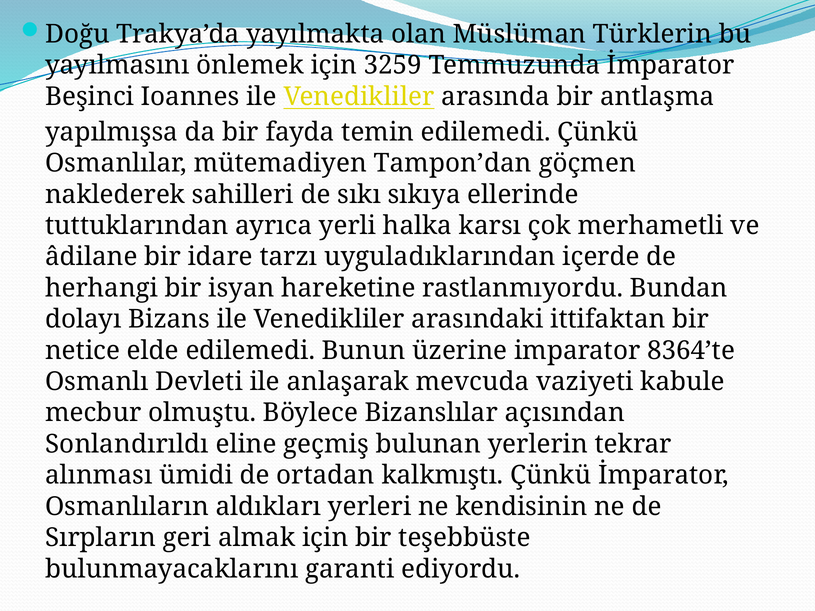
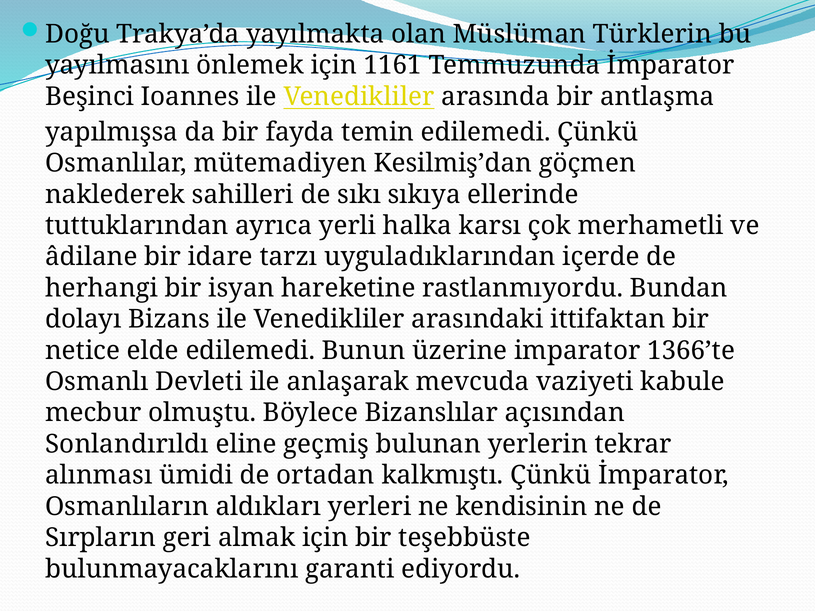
3259: 3259 -> 1161
Tampon’dan: Tampon’dan -> Kesilmiş’dan
8364’te: 8364’te -> 1366’te
